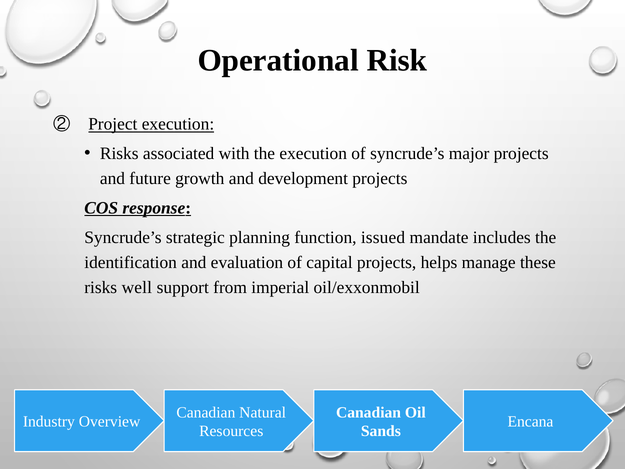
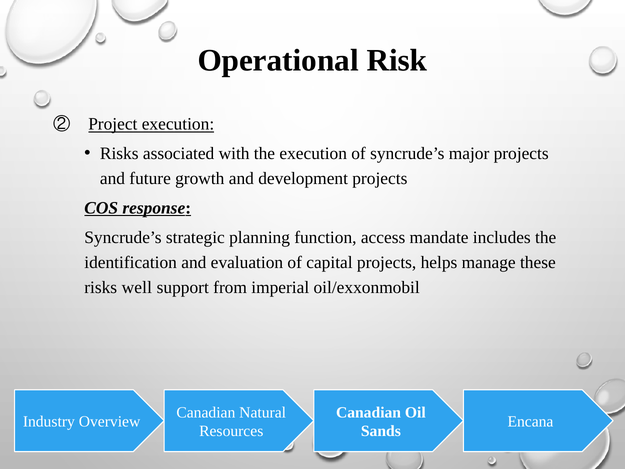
issued: issued -> access
